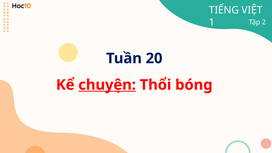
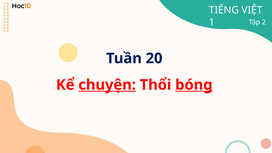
bóng underline: none -> present
